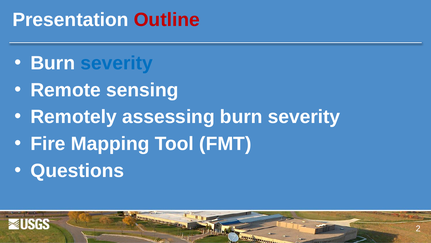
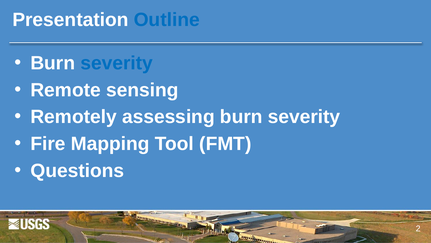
Outline colour: red -> blue
